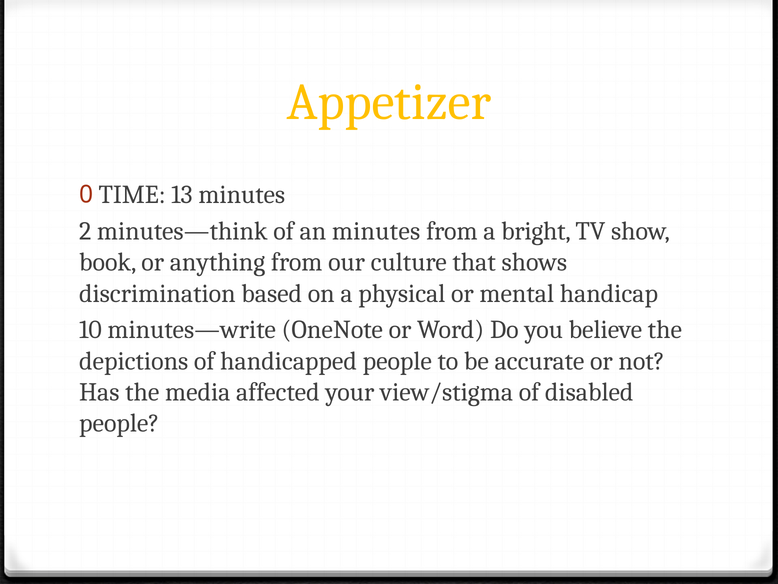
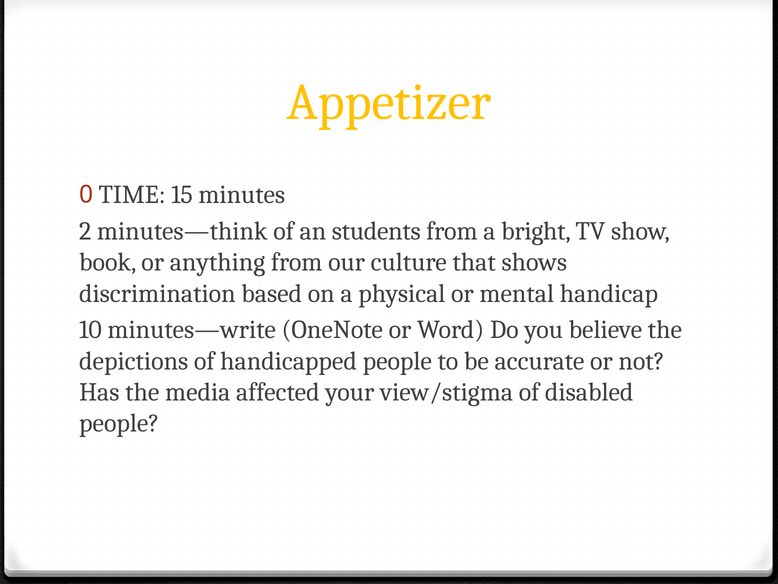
13: 13 -> 15
an minutes: minutes -> students
